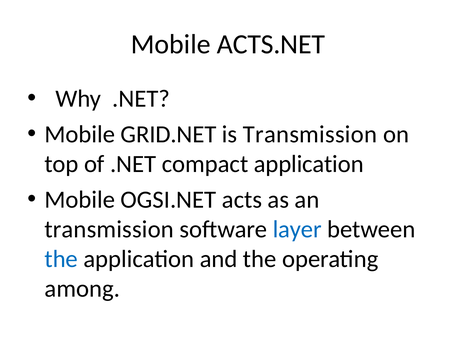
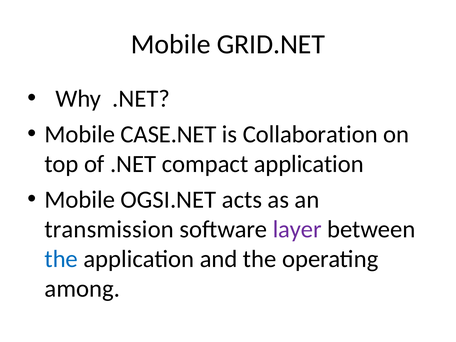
ACTS.NET: ACTS.NET -> GRID.NET
GRID.NET: GRID.NET -> CASE.NET
is Transmission: Transmission -> Collaboration
layer colour: blue -> purple
